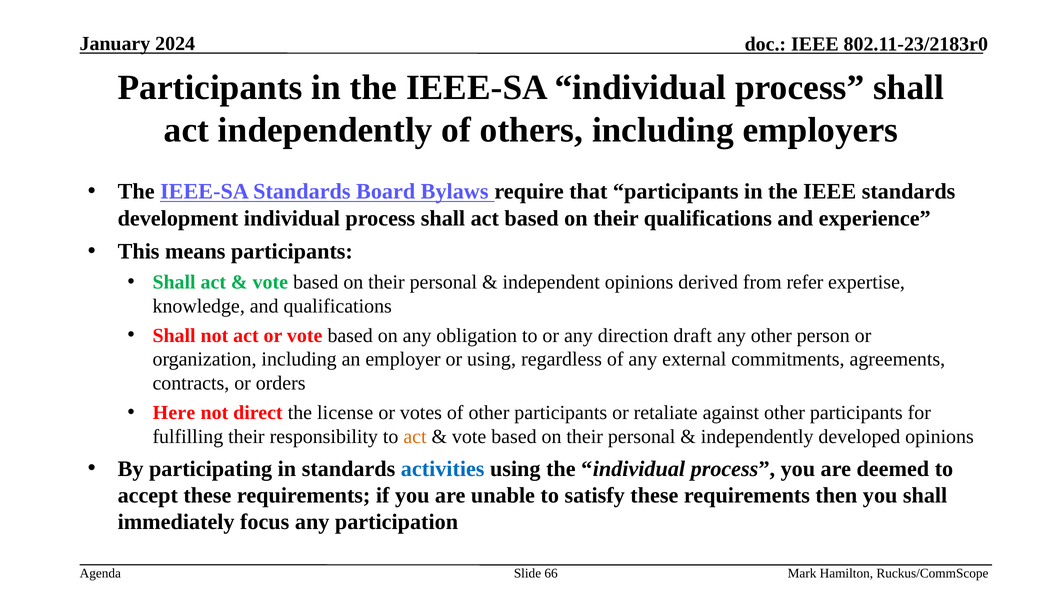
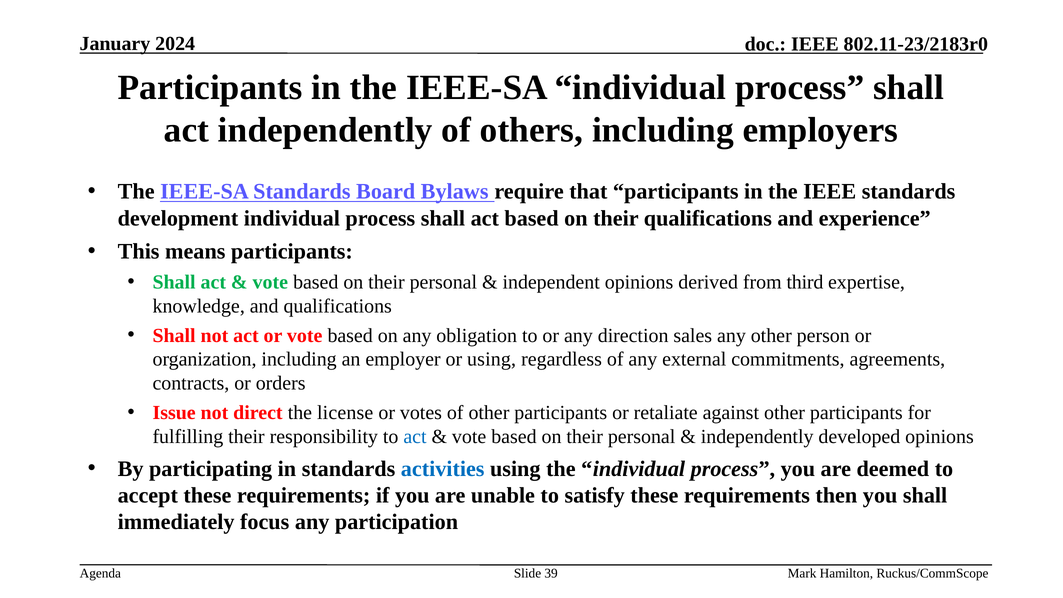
refer: refer -> third
draft: draft -> sales
Here: Here -> Issue
act at (415, 437) colour: orange -> blue
66: 66 -> 39
